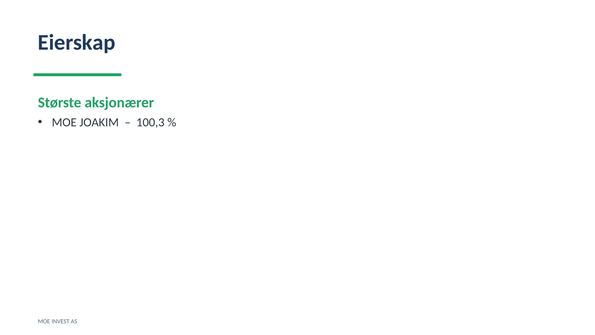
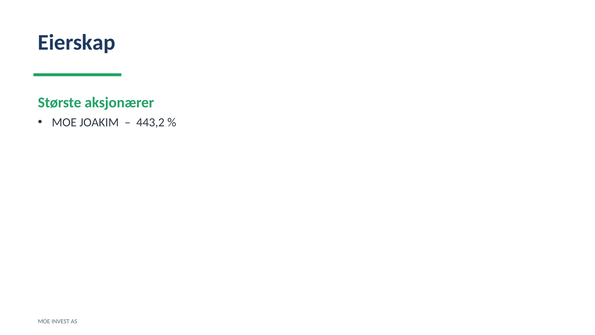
100,3: 100,3 -> 443,2
